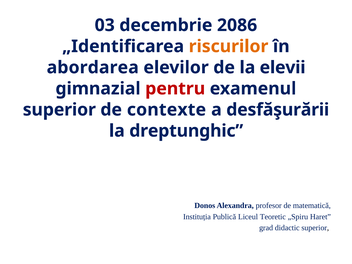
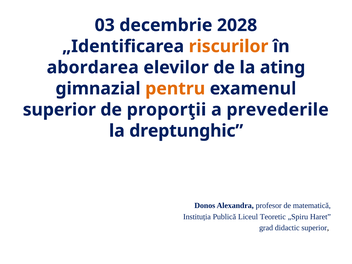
2086: 2086 -> 2028
elevii: elevii -> ating
pentru colour: red -> orange
contexte: contexte -> proporţii
desfăşurării: desfăşurării -> prevederile
